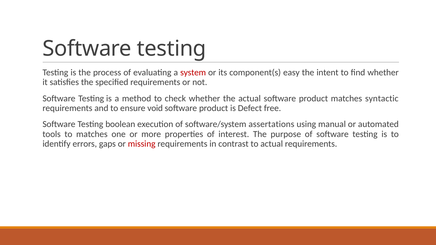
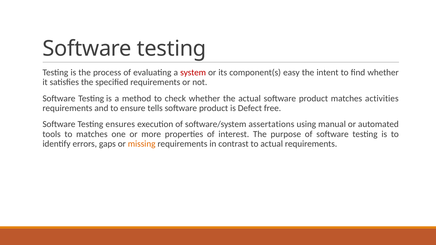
syntactic: syntactic -> activities
void: void -> tells
boolean: boolean -> ensures
missing colour: red -> orange
